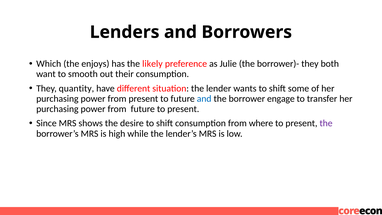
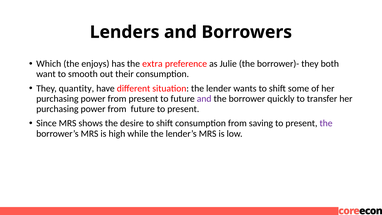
likely: likely -> extra
and at (204, 99) colour: blue -> purple
engage: engage -> quickly
where: where -> saving
